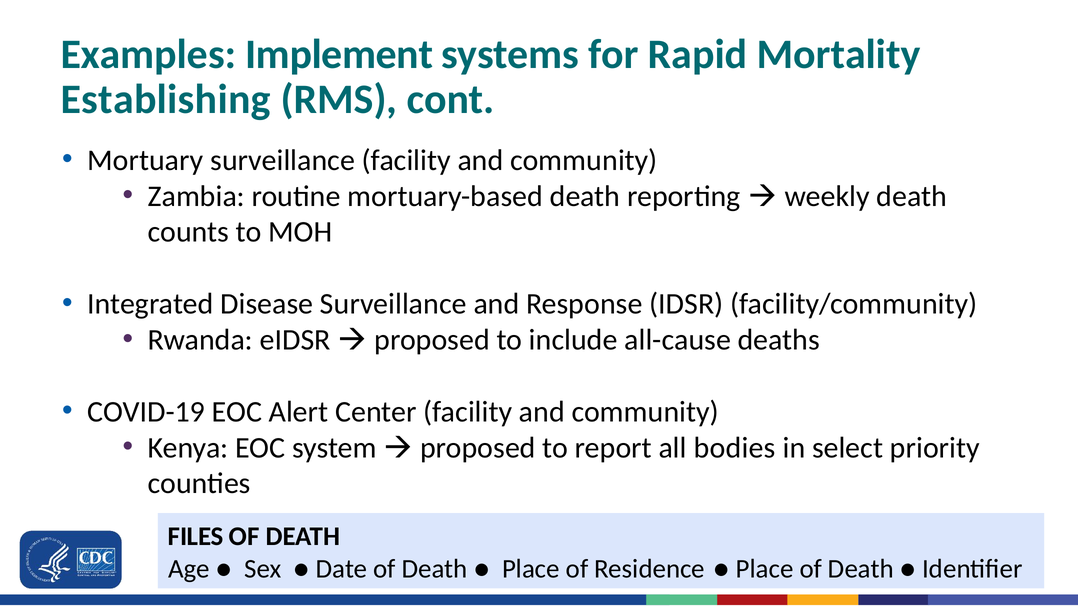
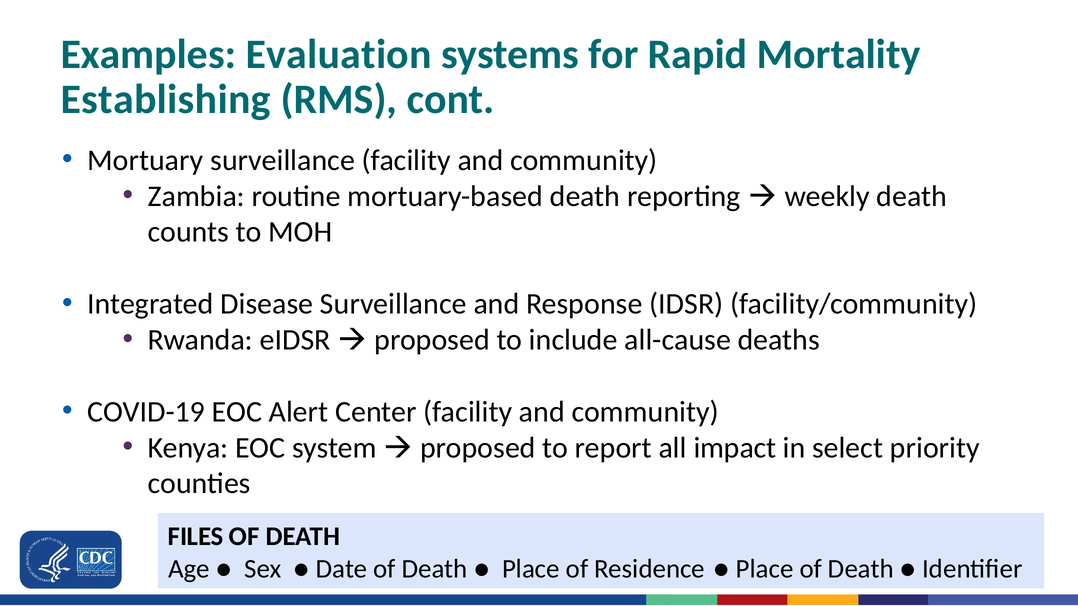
Implement: Implement -> Evaluation
bodies: bodies -> impact
